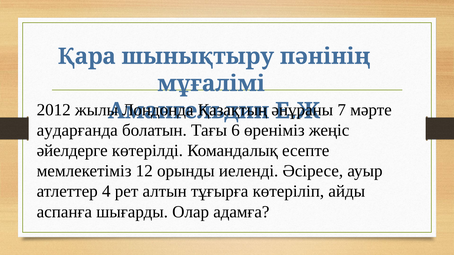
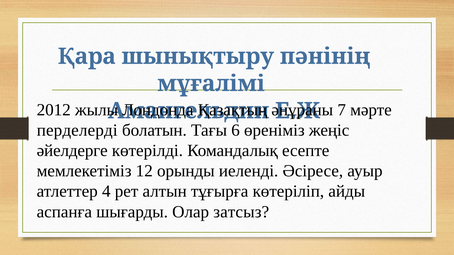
аударғанда: аударғанда -> перделерді
адамға: адамға -> затсыз
